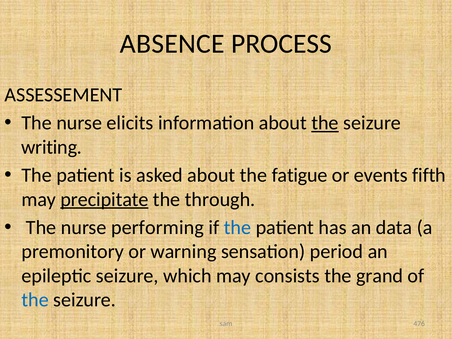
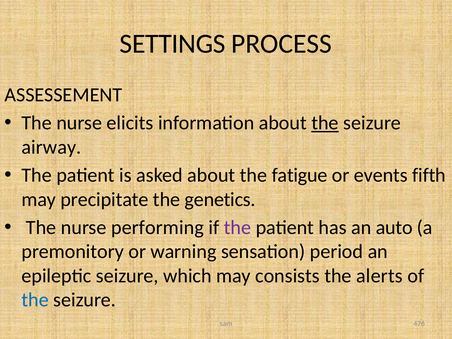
ABSENCE: ABSENCE -> SETTINGS
writing: writing -> airway
precipitate underline: present -> none
through: through -> genetics
the at (238, 228) colour: blue -> purple
data: data -> auto
grand: grand -> alerts
